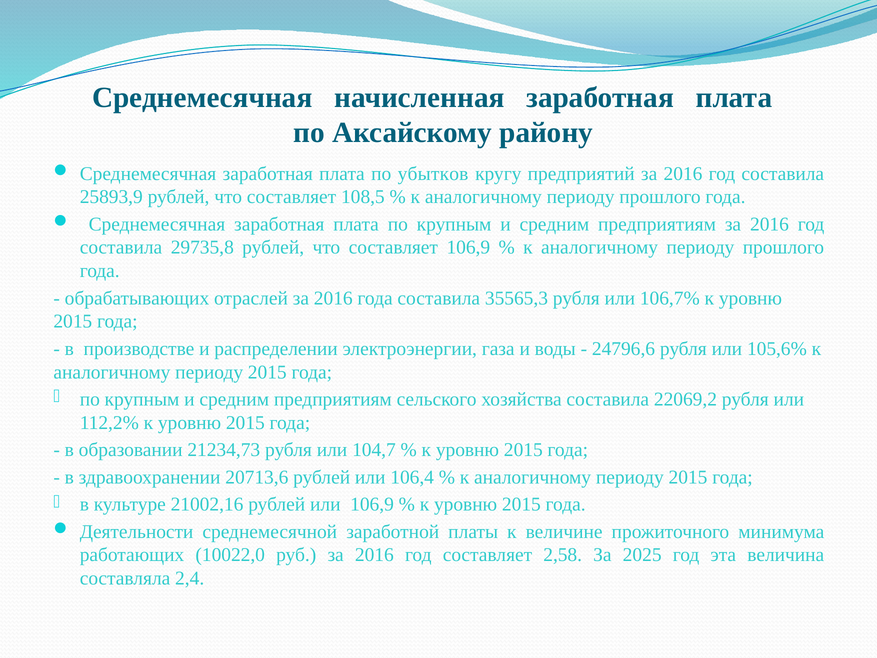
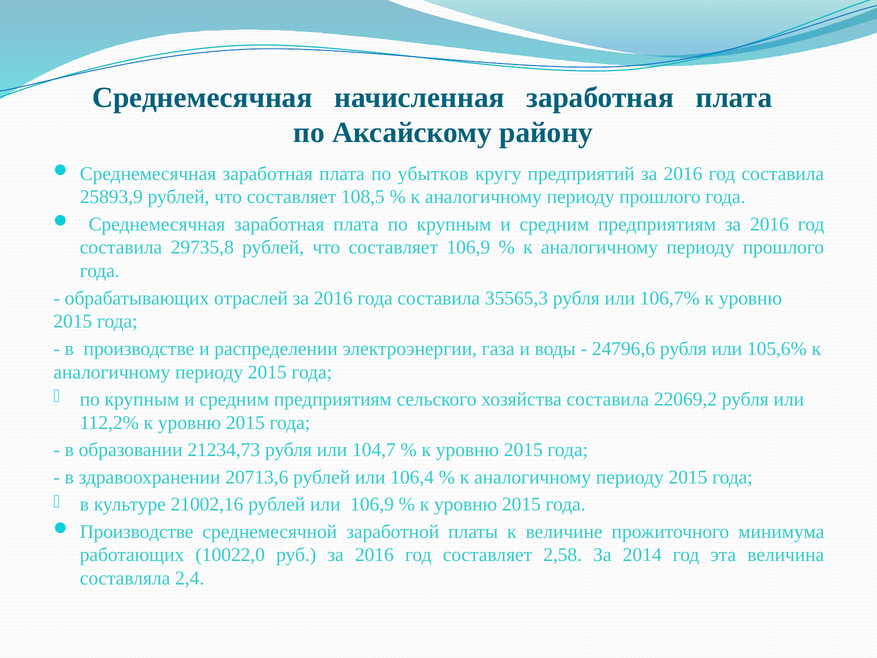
Деятельности at (137, 532): Деятельности -> Производстве
2025: 2025 -> 2014
